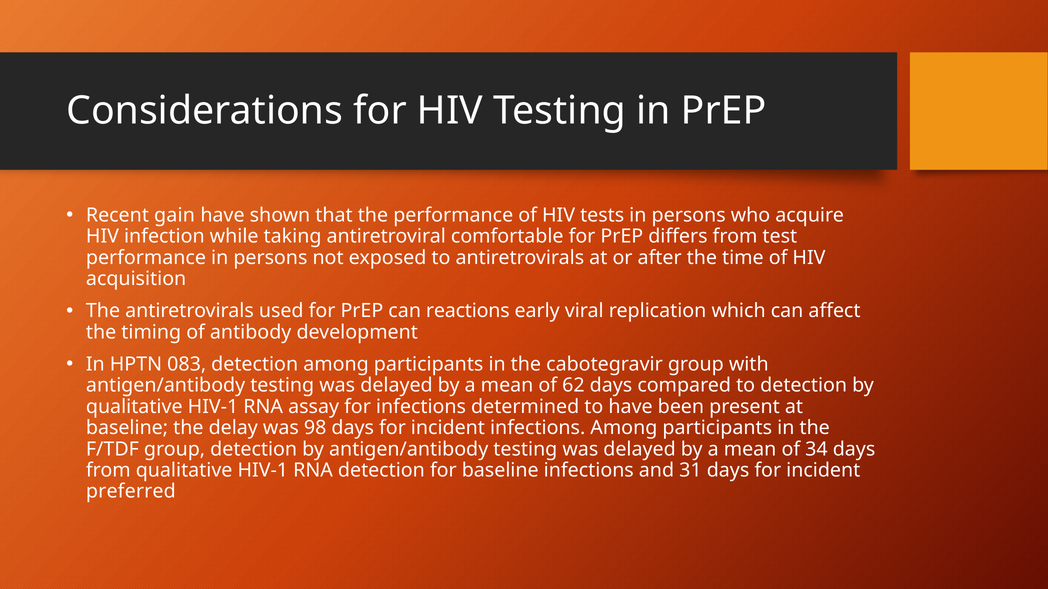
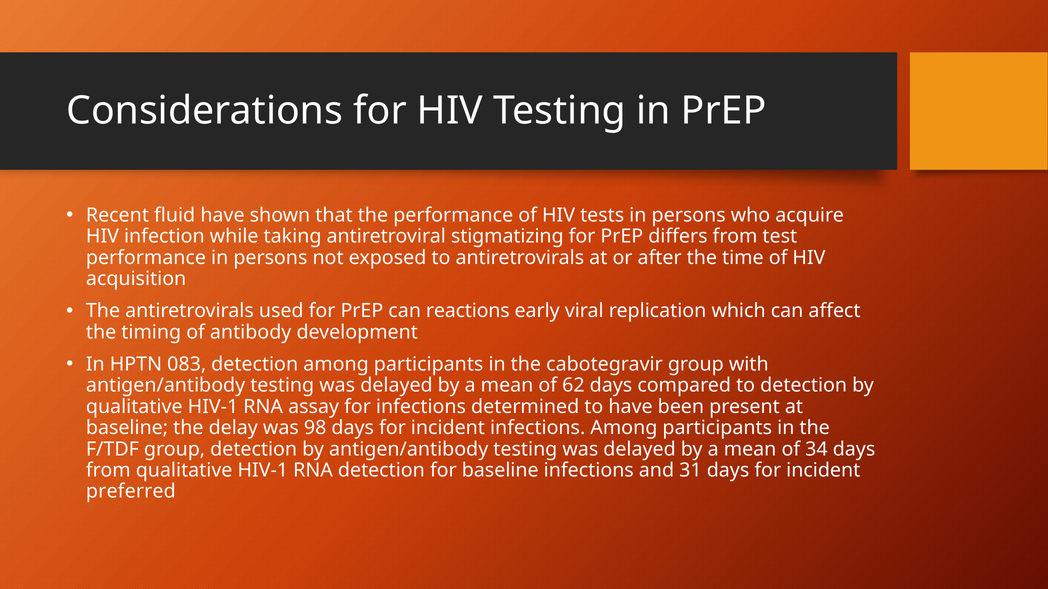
gain: gain -> fluid
comfortable: comfortable -> stigmatizing
